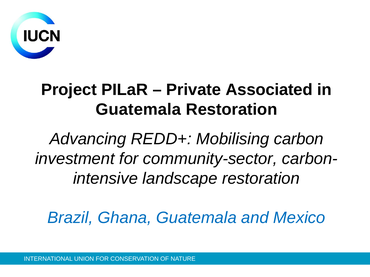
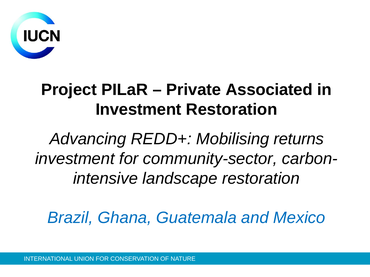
Guatemala at (138, 110): Guatemala -> Investment
carbon: carbon -> returns
